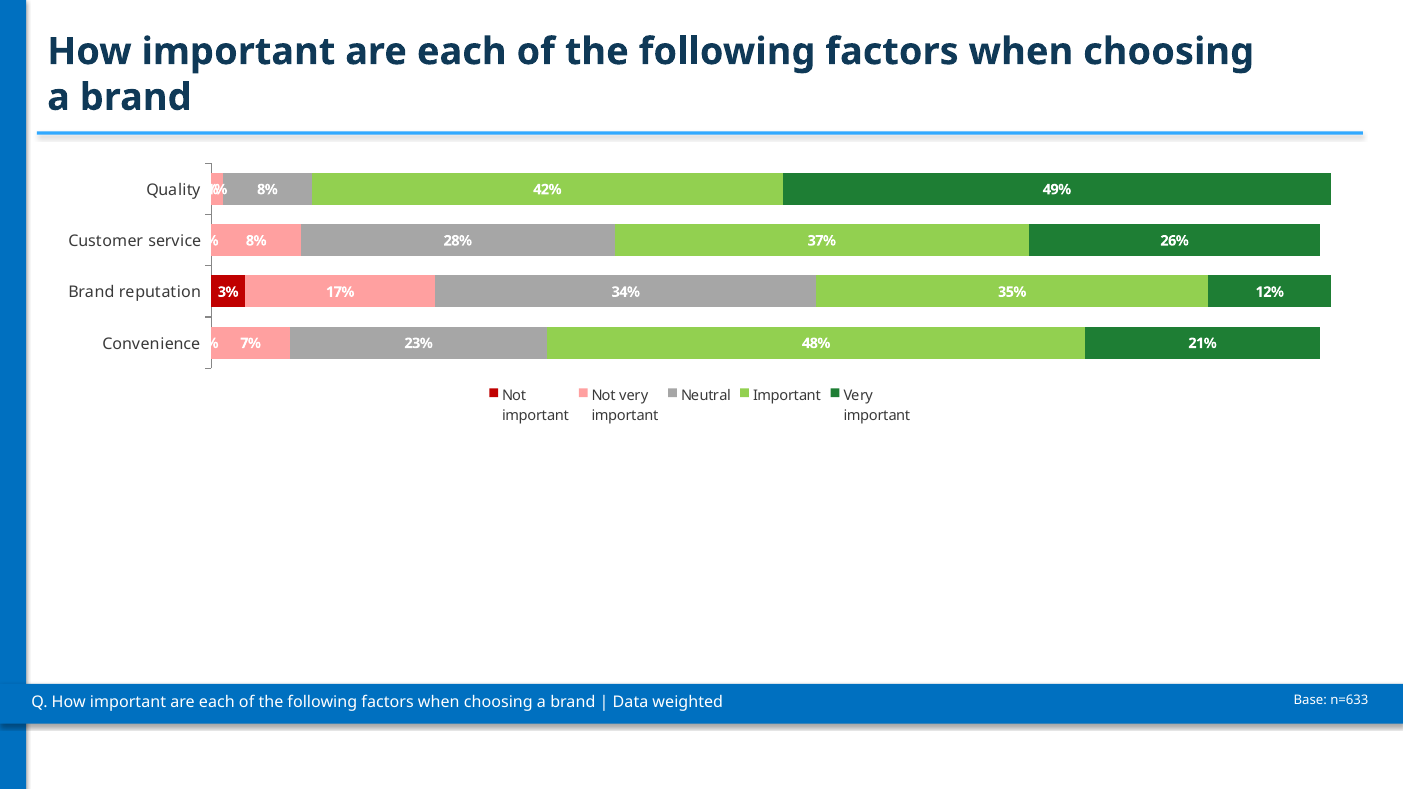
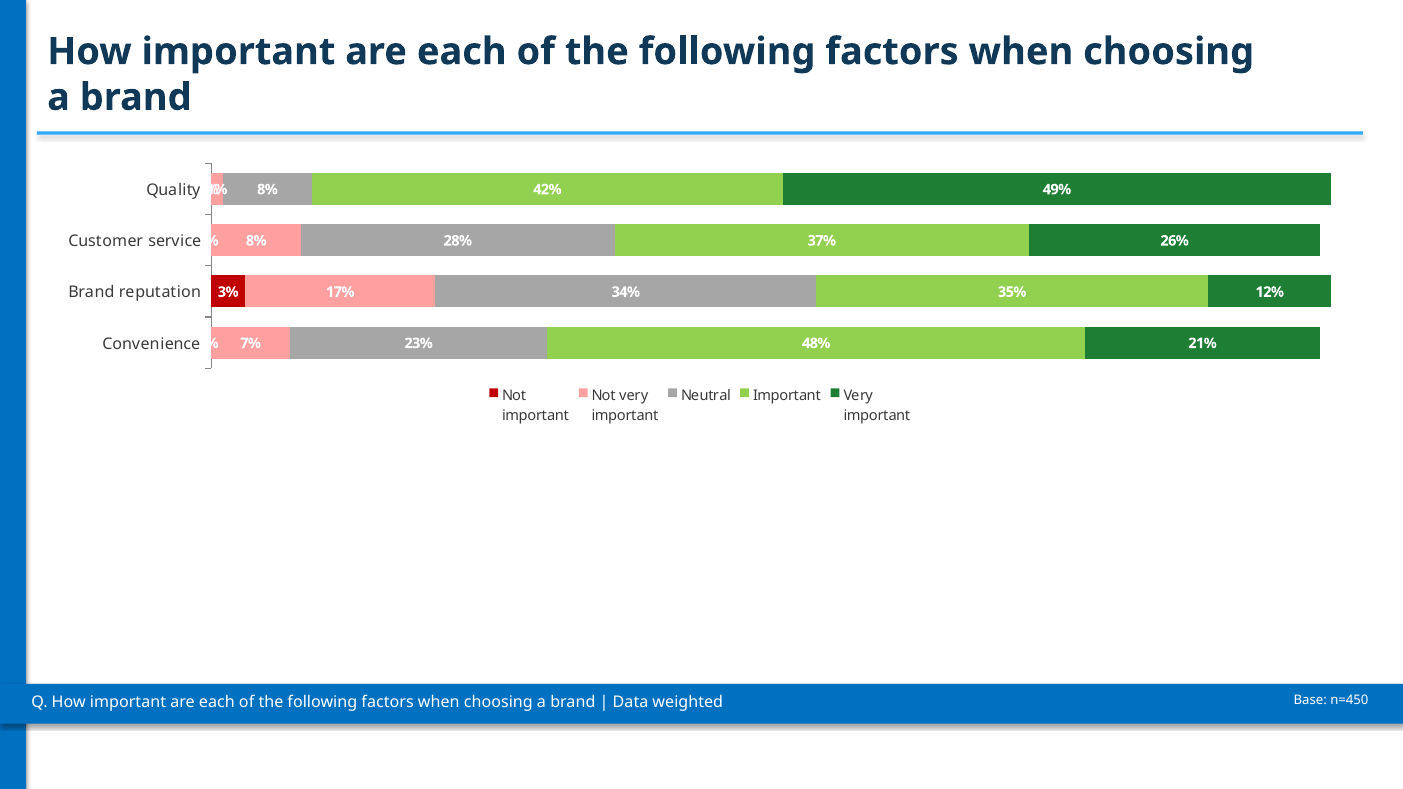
n=633: n=633 -> n=450
